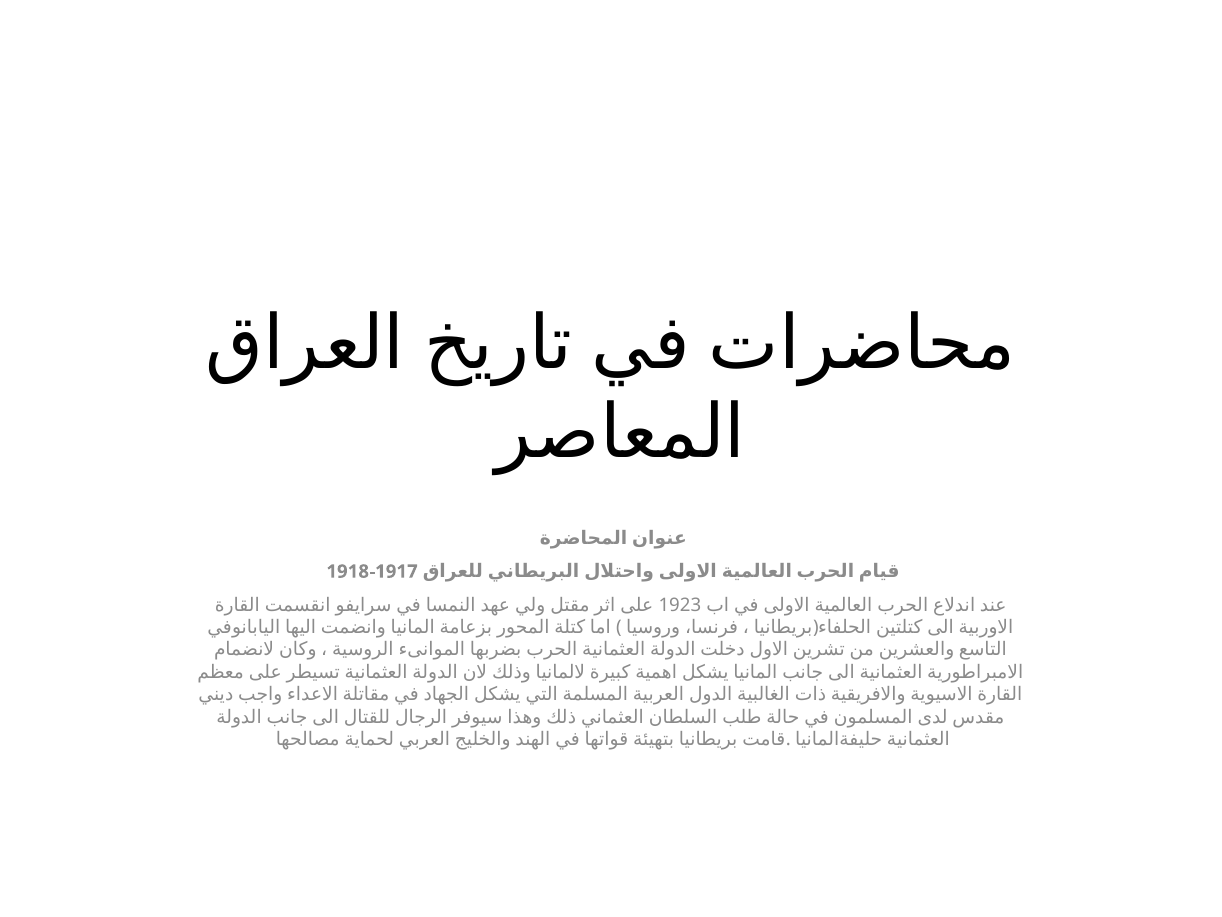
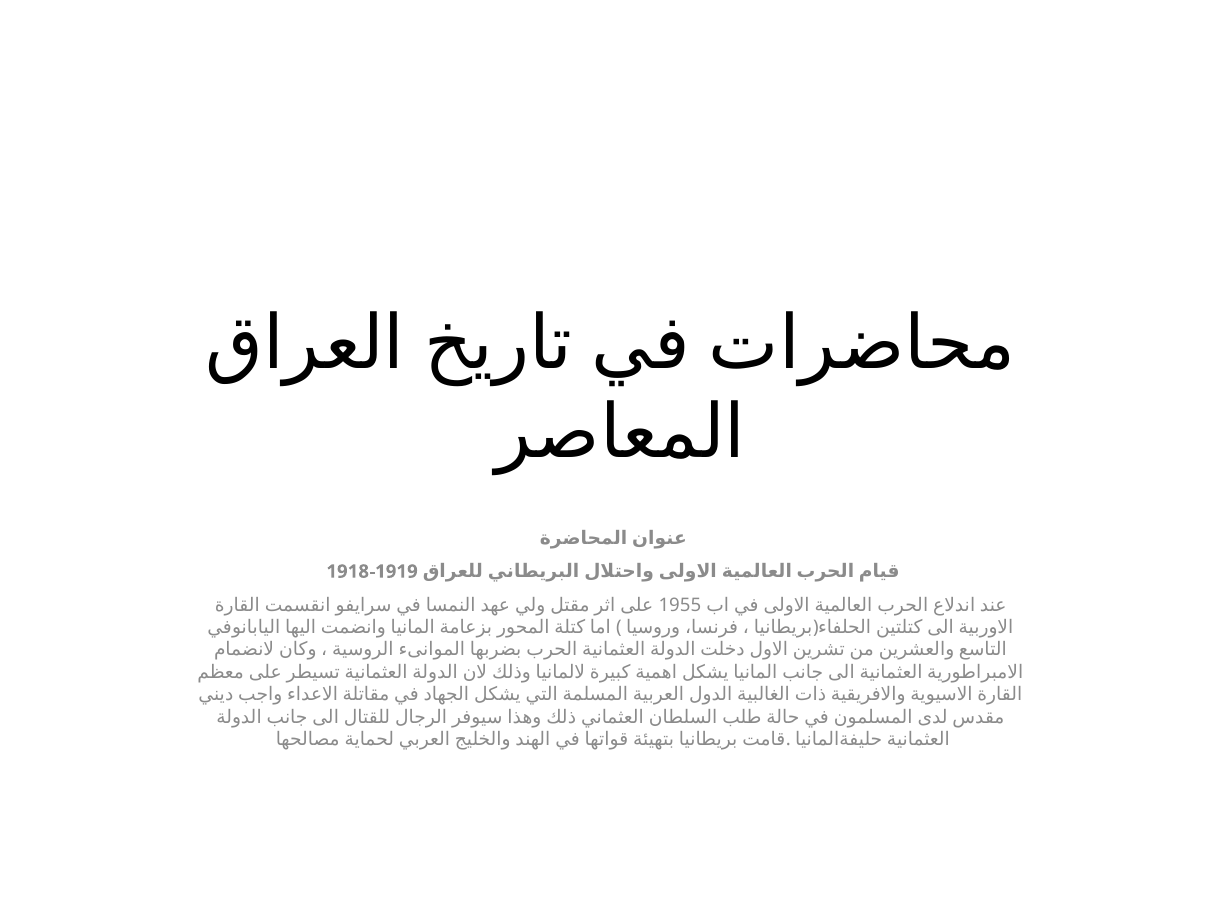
1917: 1917 -> 1919
1923: 1923 -> 1955
